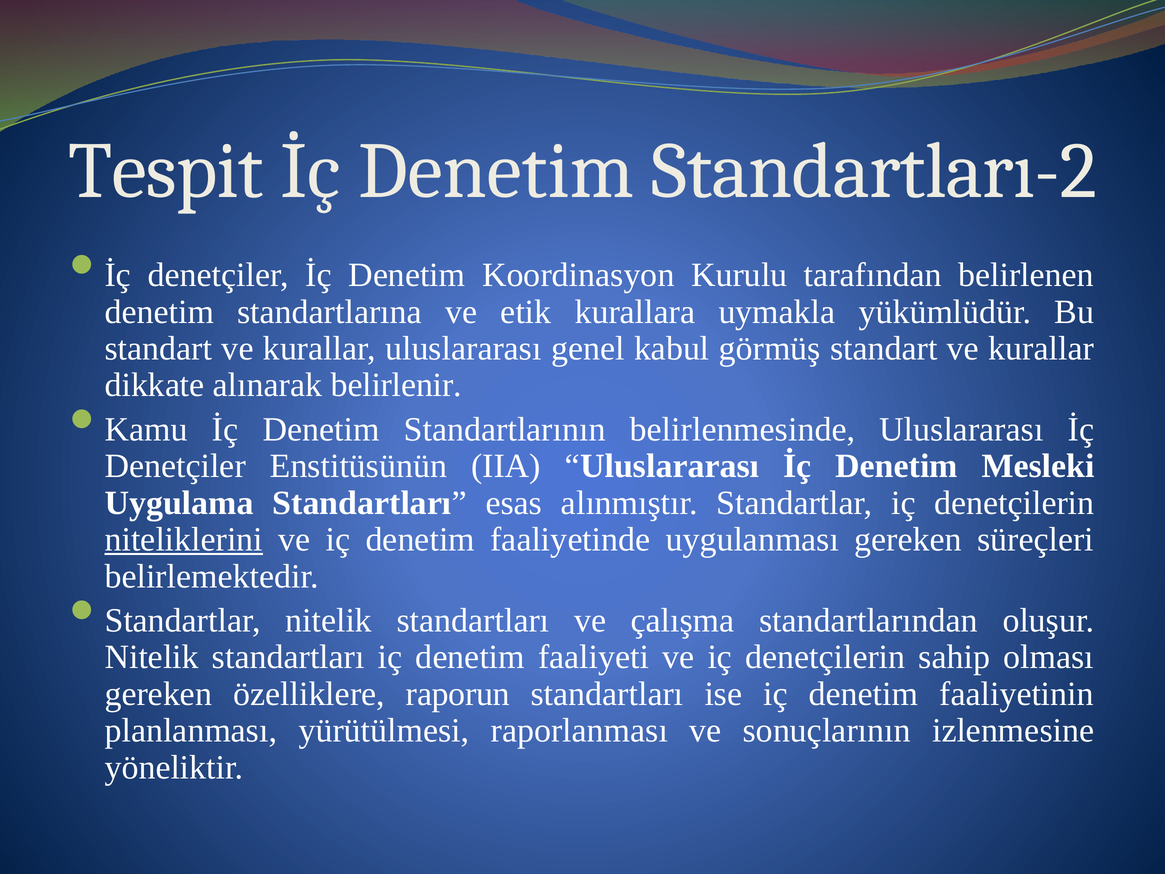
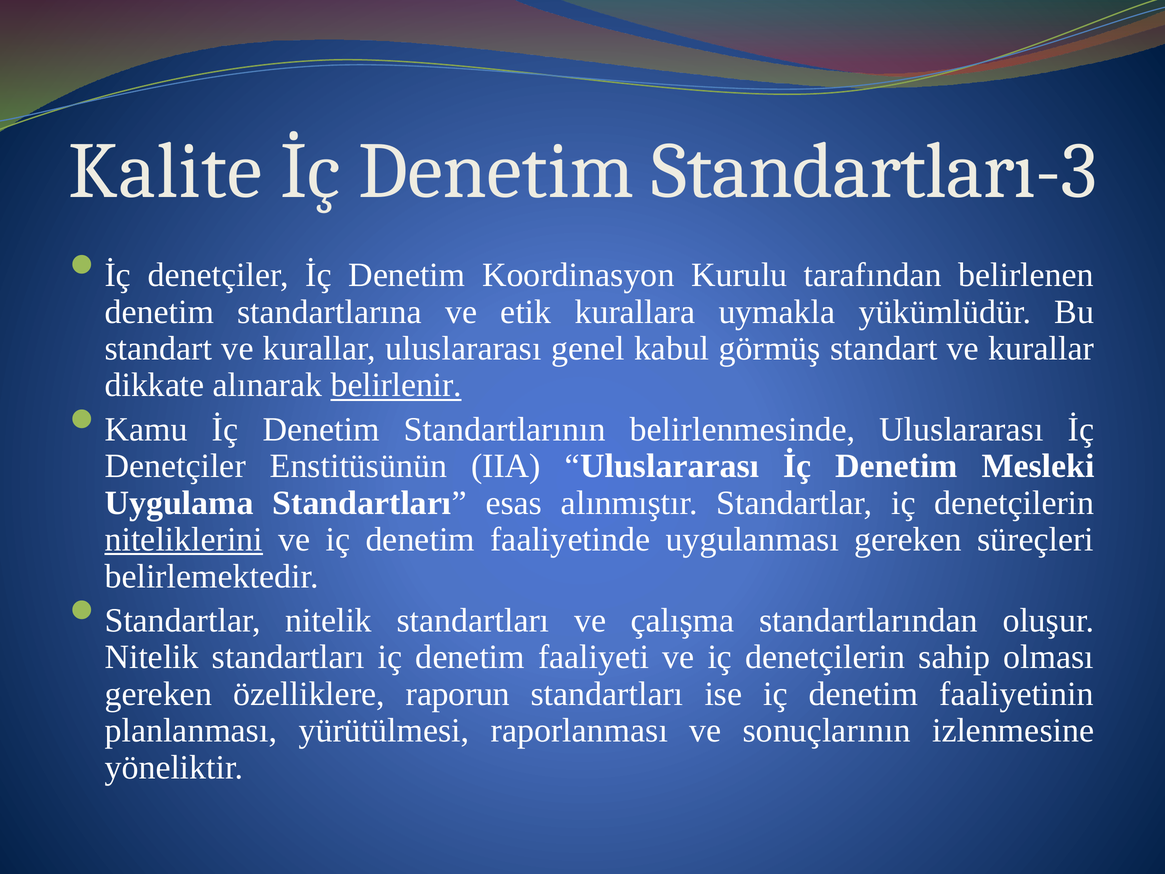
Tespit: Tespit -> Kalite
Standartları-2: Standartları-2 -> Standartları-3
belirlenir underline: none -> present
